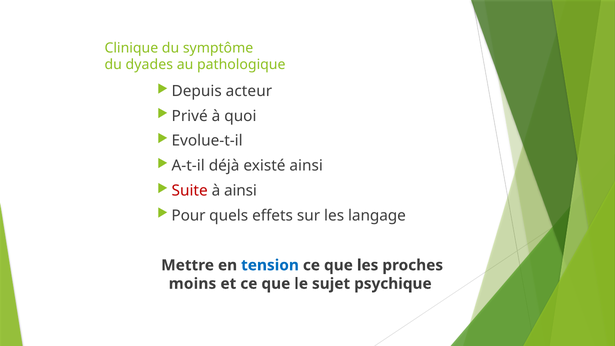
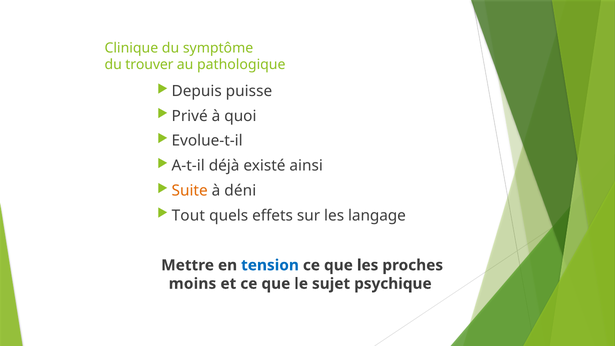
dyades: dyades -> trouver
acteur: acteur -> puisse
Suite colour: red -> orange
à ainsi: ainsi -> déni
Pour: Pour -> Tout
